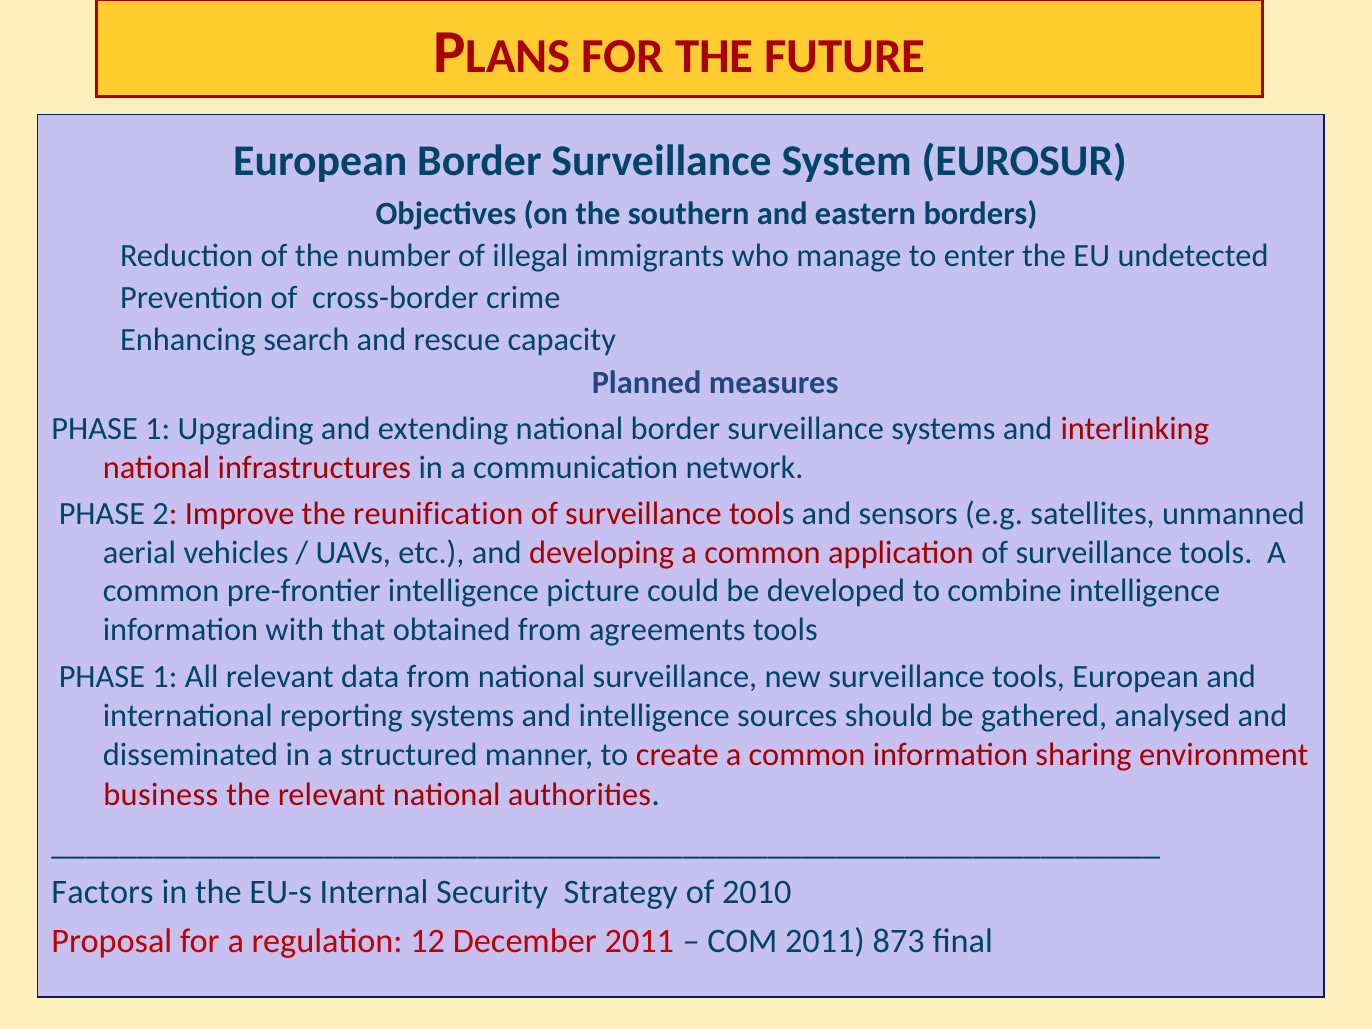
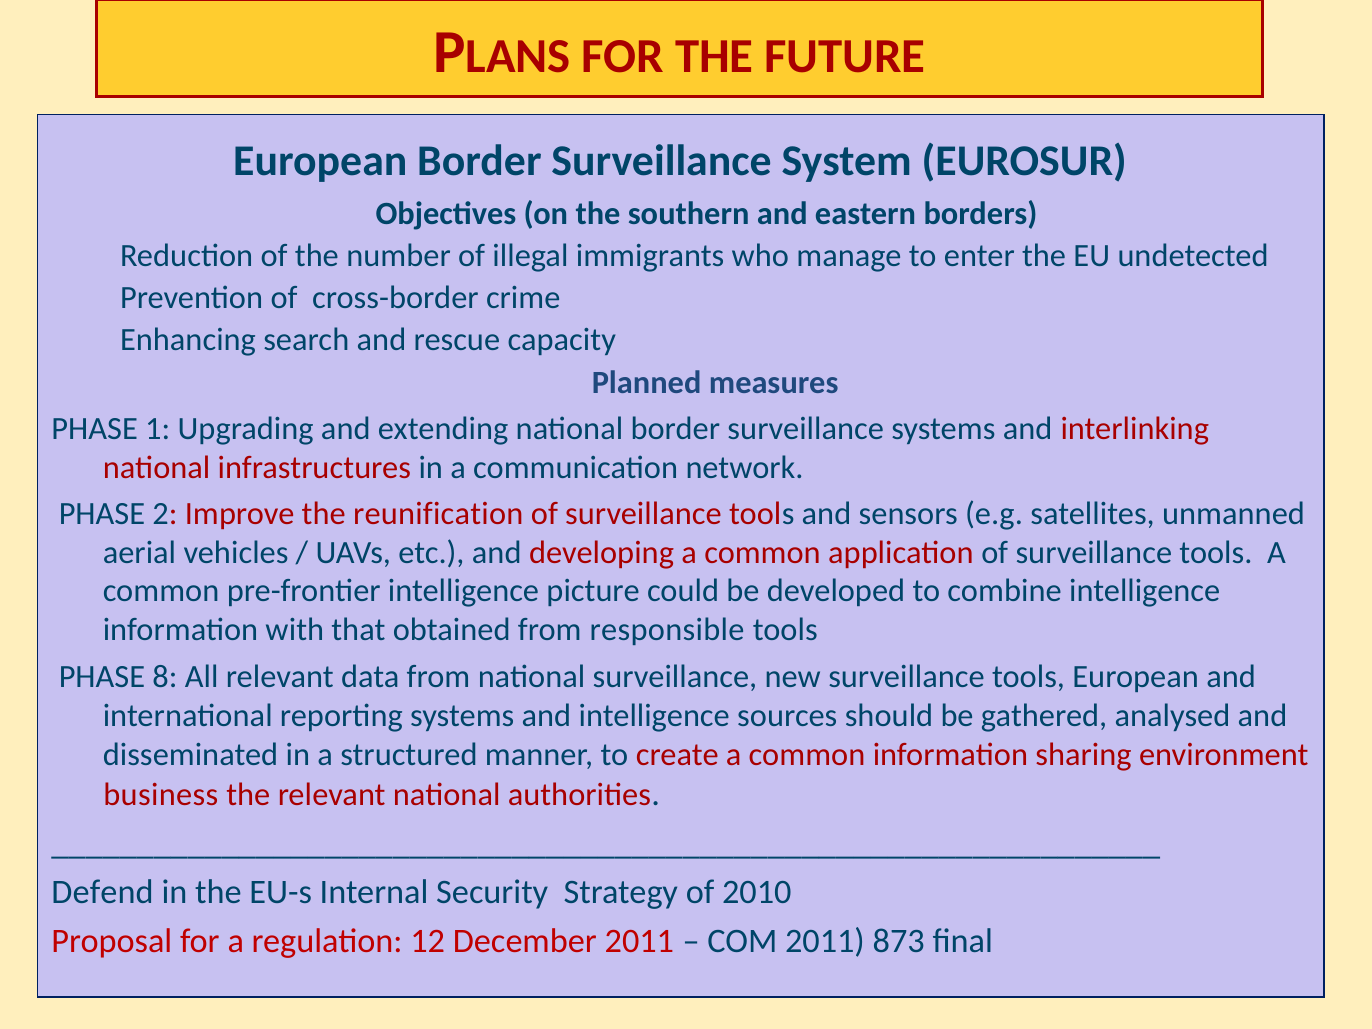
agreements: agreements -> responsible
1 at (165, 677): 1 -> 8
Factors: Factors -> Defend
